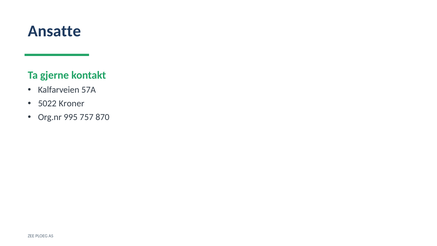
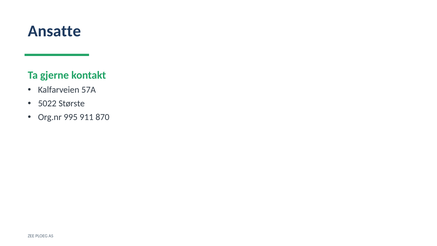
Kroner: Kroner -> Største
757: 757 -> 911
